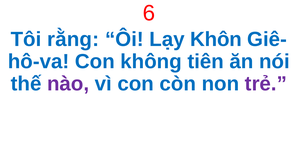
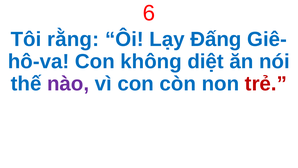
Khôn: Khôn -> Đấng
tiên: tiên -> diệt
trẻ colour: purple -> red
